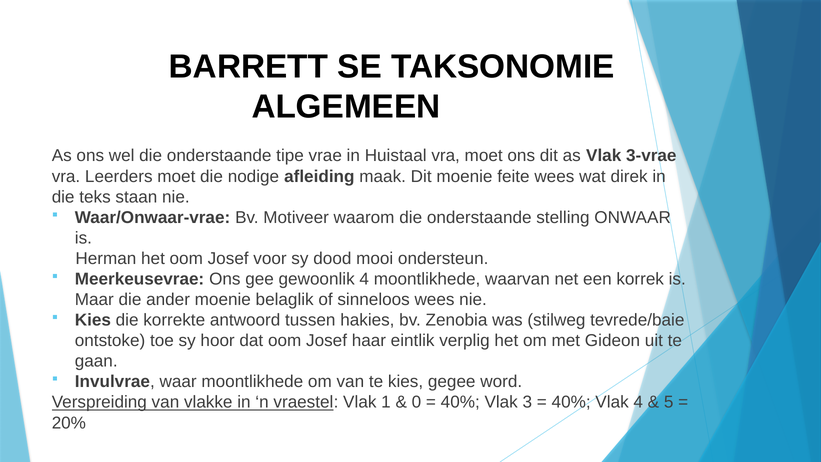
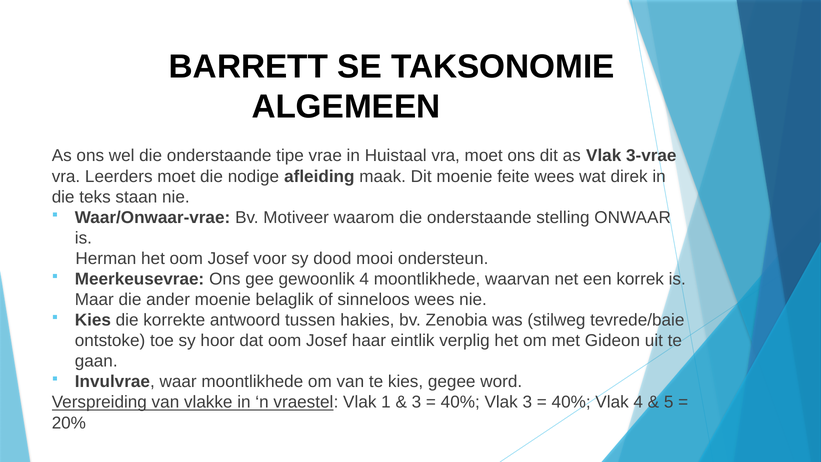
0 at (416, 402): 0 -> 3
